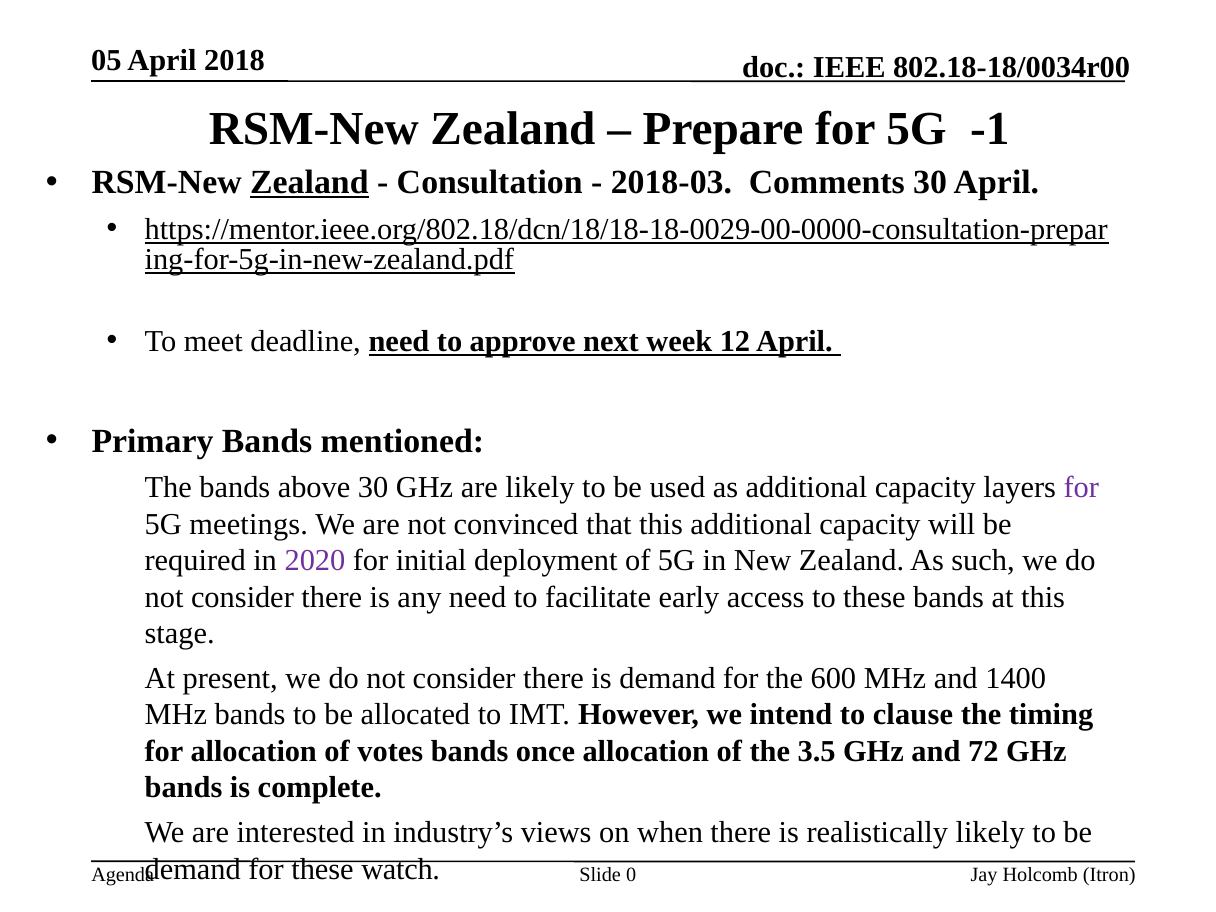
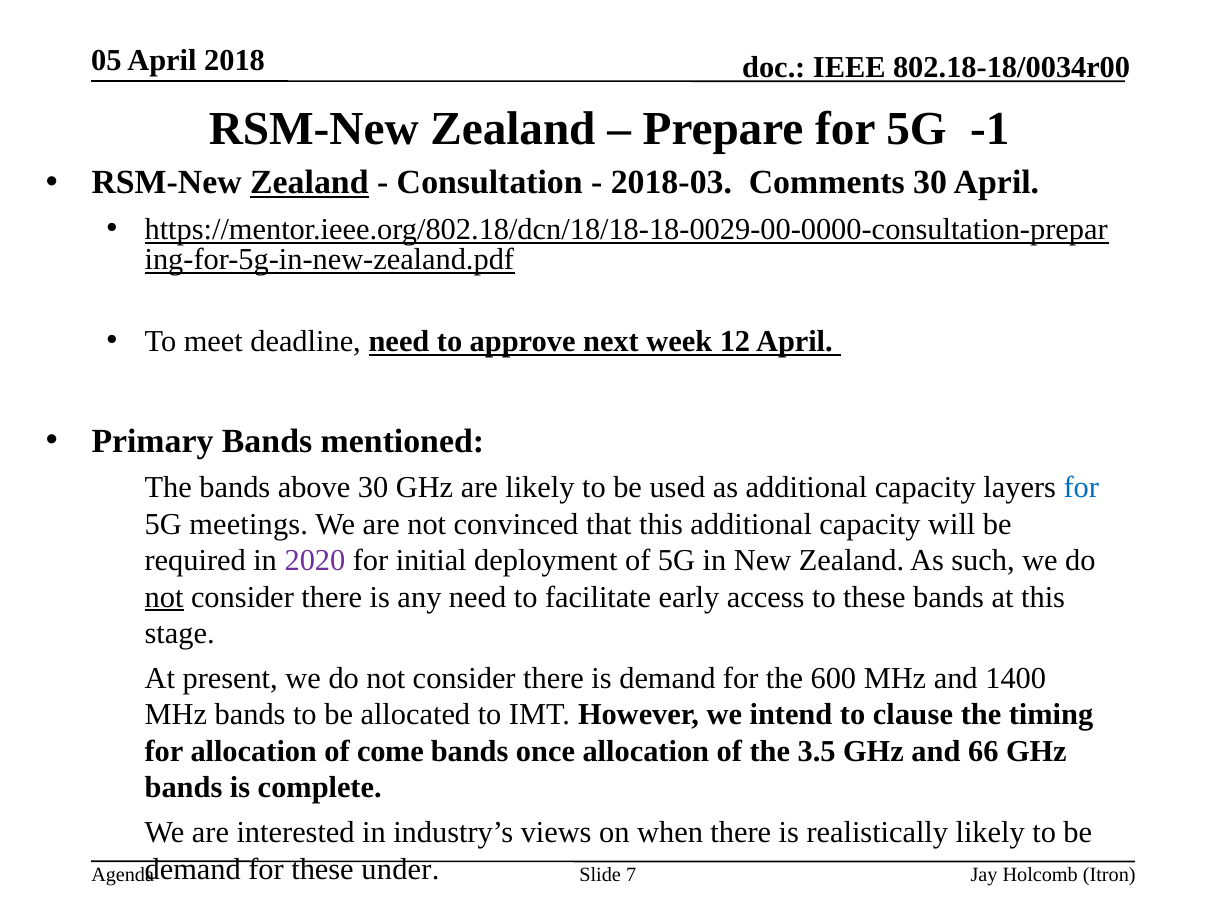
for at (1081, 488) colour: purple -> blue
not at (164, 597) underline: none -> present
votes: votes -> come
72: 72 -> 66
watch: watch -> under
0: 0 -> 7
